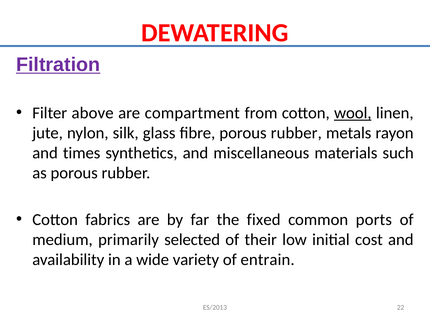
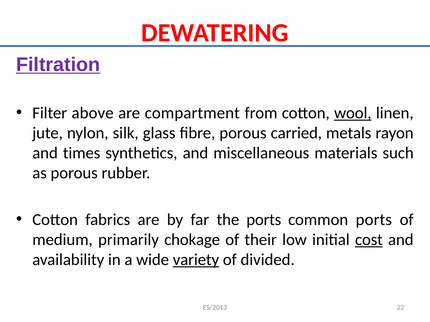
fibre porous rubber: rubber -> carried
the fixed: fixed -> ports
selected: selected -> chokage
cost underline: none -> present
variety underline: none -> present
entrain: entrain -> divided
